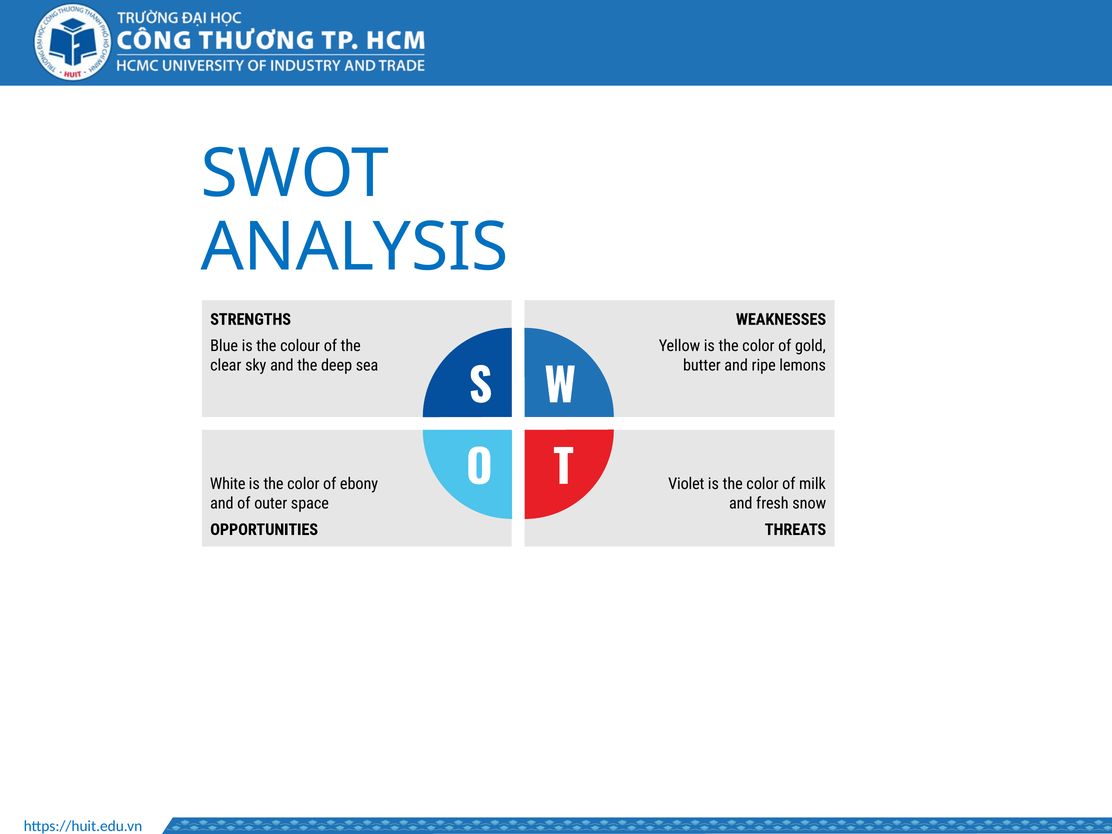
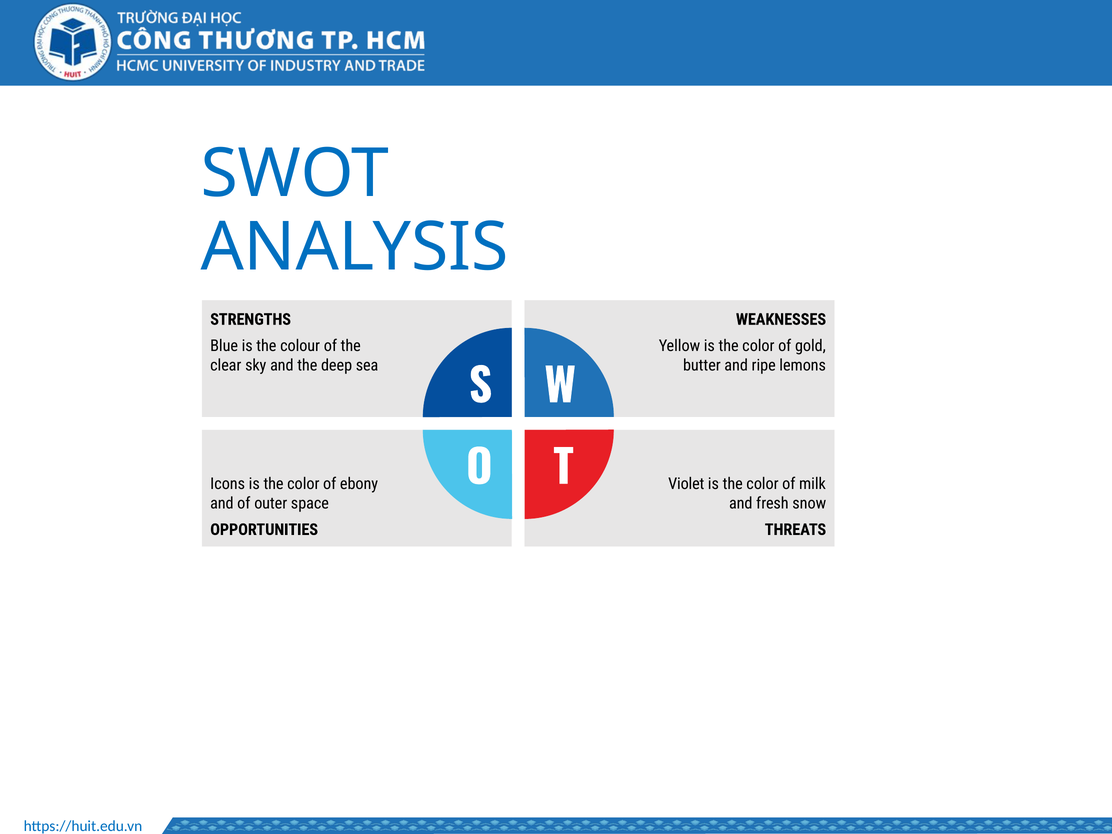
White: White -> Icons
